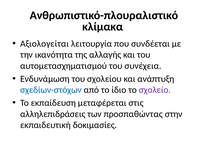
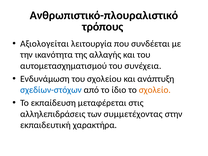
κλίμακα: κλίμακα -> τρόπους
σχολείο colour: purple -> orange
προσπαθώντας: προσπαθώντας -> συμμετέχοντας
δοκιμασίες: δοκιμασίες -> χαρακτήρα
